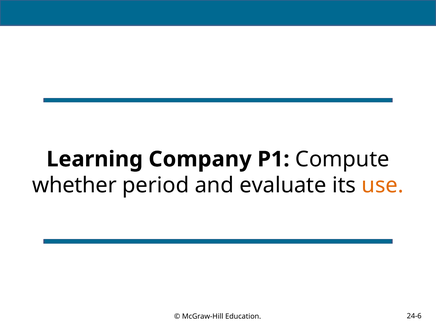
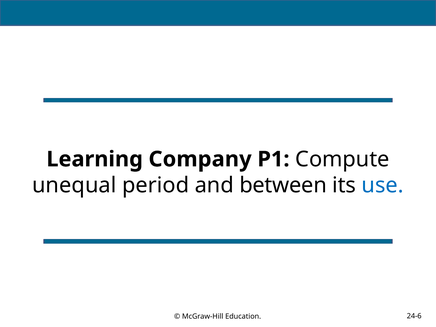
whether: whether -> unequal
evaluate: evaluate -> between
use colour: orange -> blue
